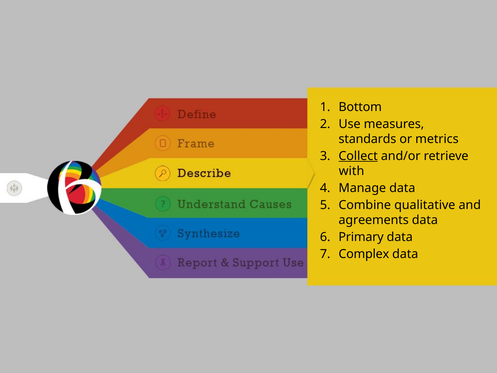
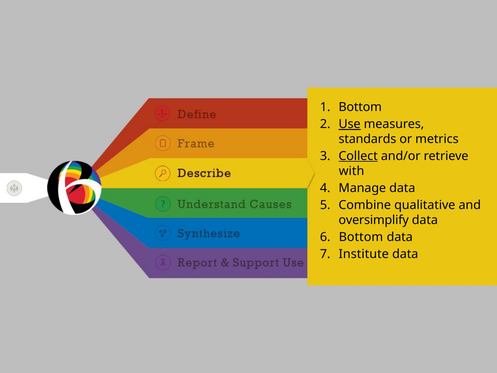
Use underline: none -> present
agreements: agreements -> oversimplify
Primary at (361, 237): Primary -> Bottom
Complex: Complex -> Institute
